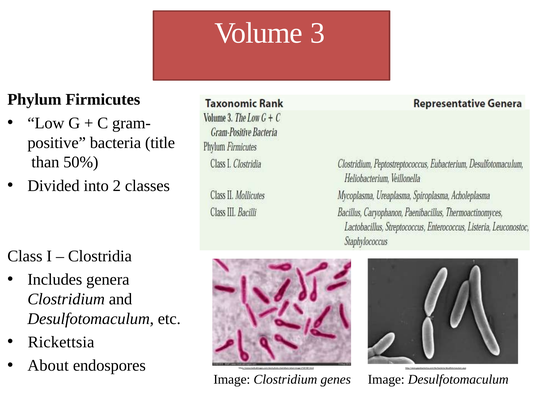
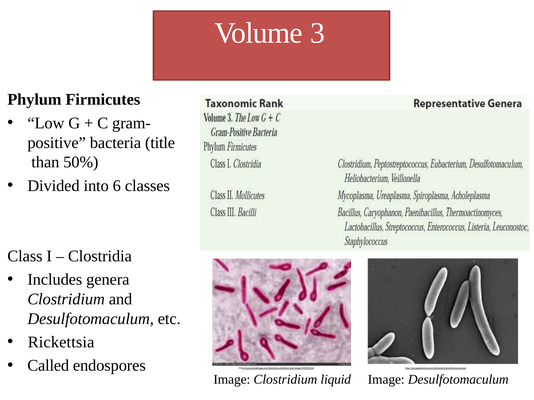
2: 2 -> 6
About: About -> Called
genes: genes -> liquid
